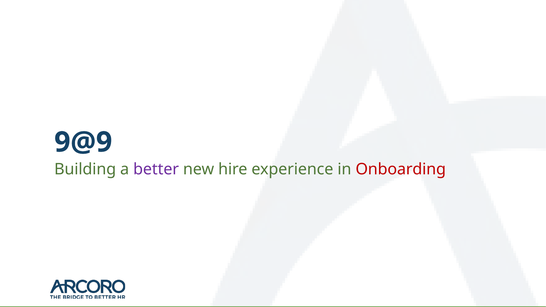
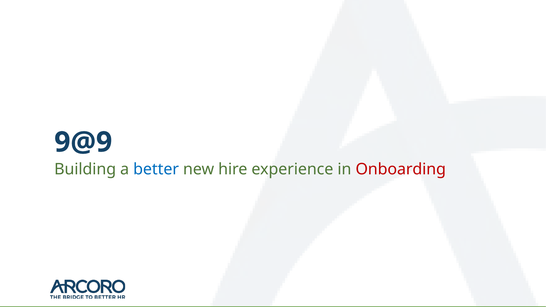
better colour: purple -> blue
